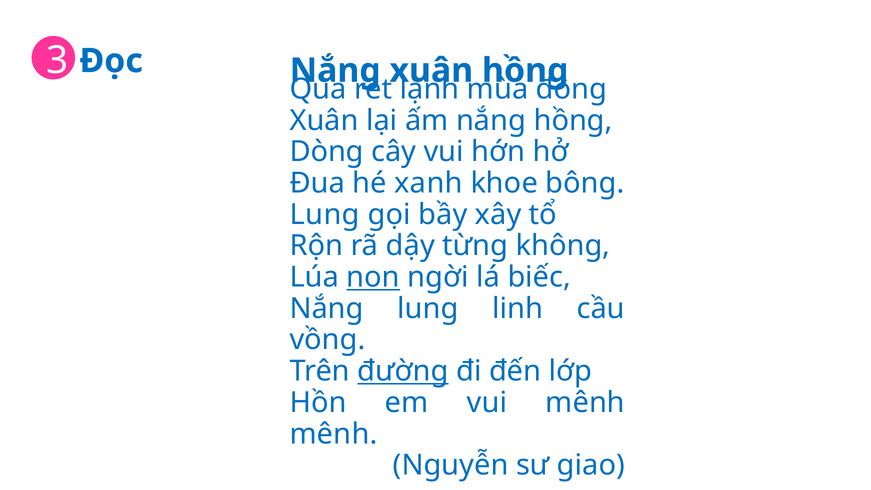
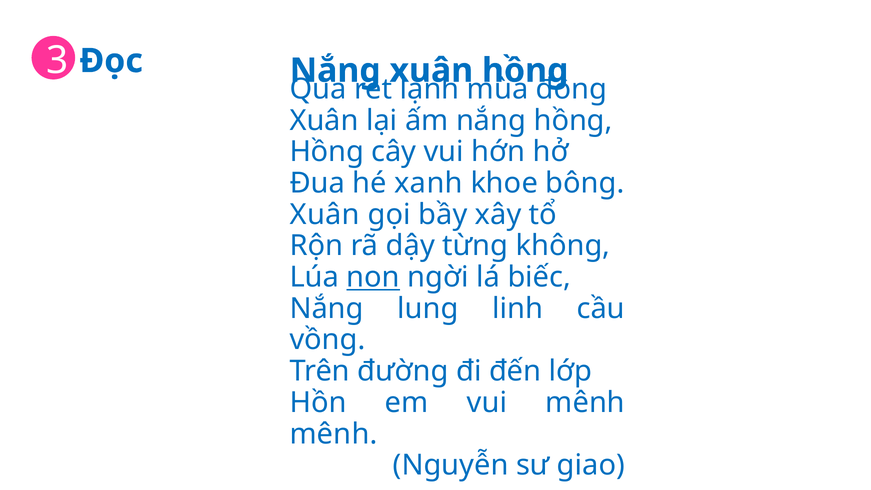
Dòng at (327, 152): Dòng -> Hồng
Lung at (325, 215): Lung -> Xuân
đường underline: present -> none
